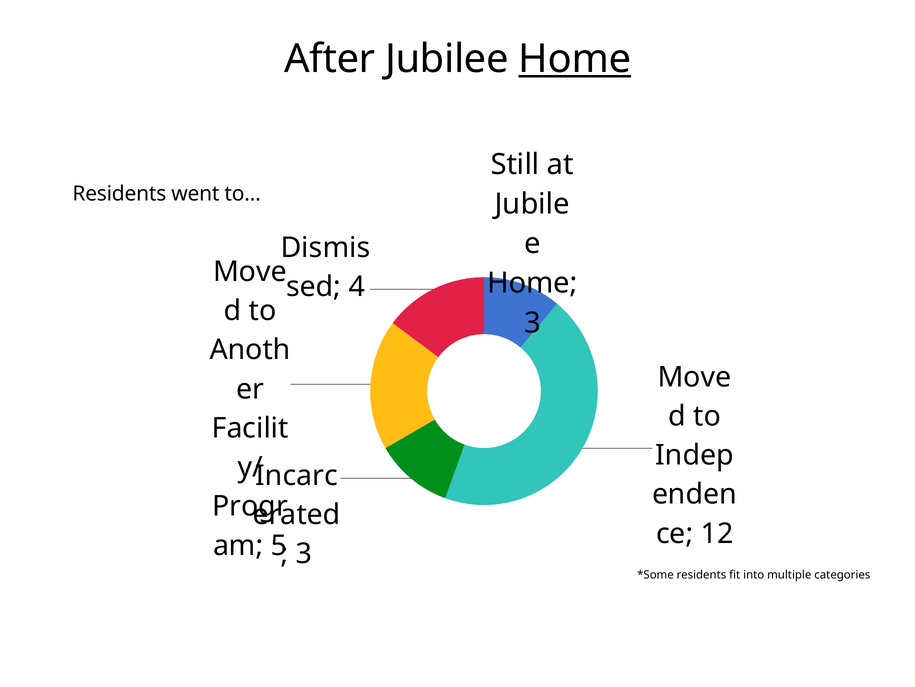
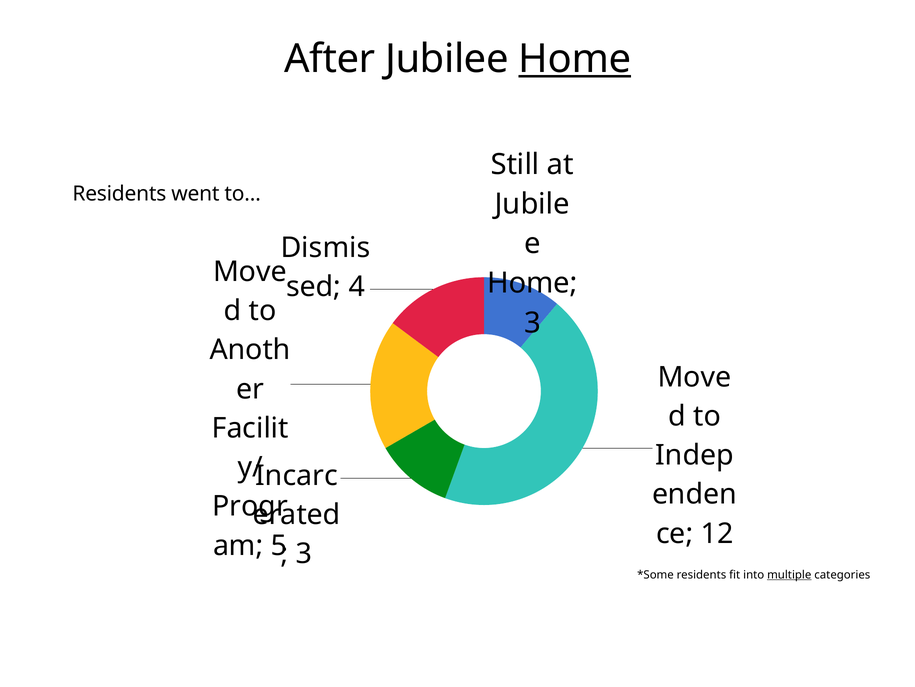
multiple underline: none -> present
